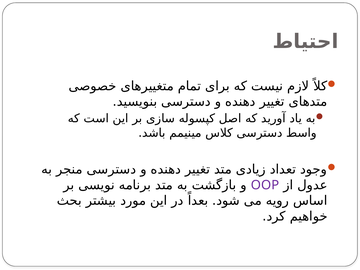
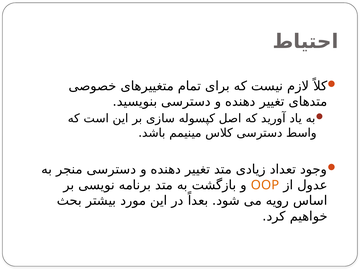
OOP colour: purple -> orange
